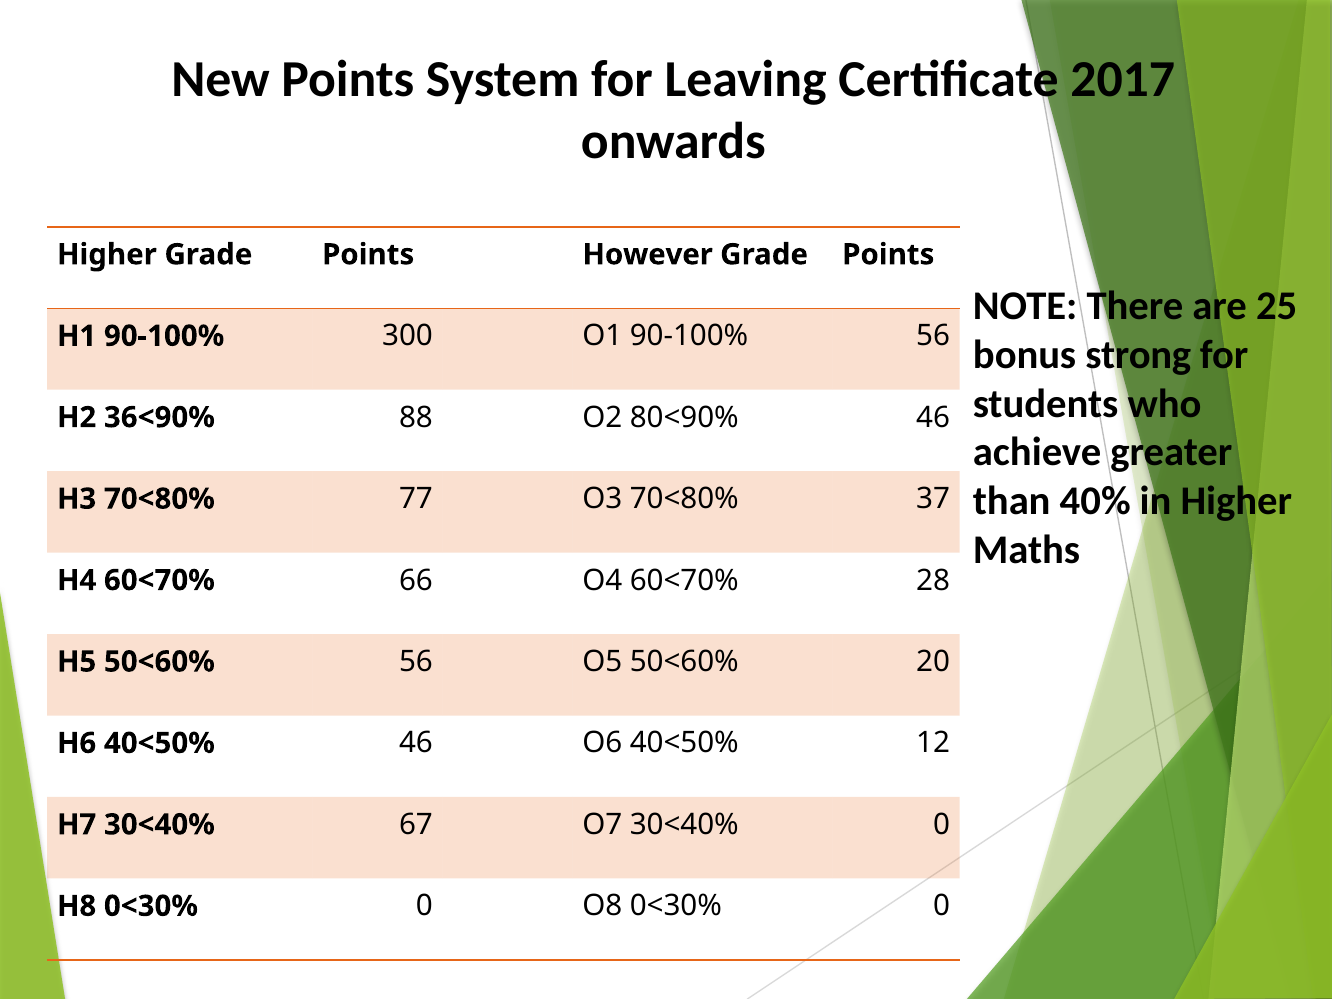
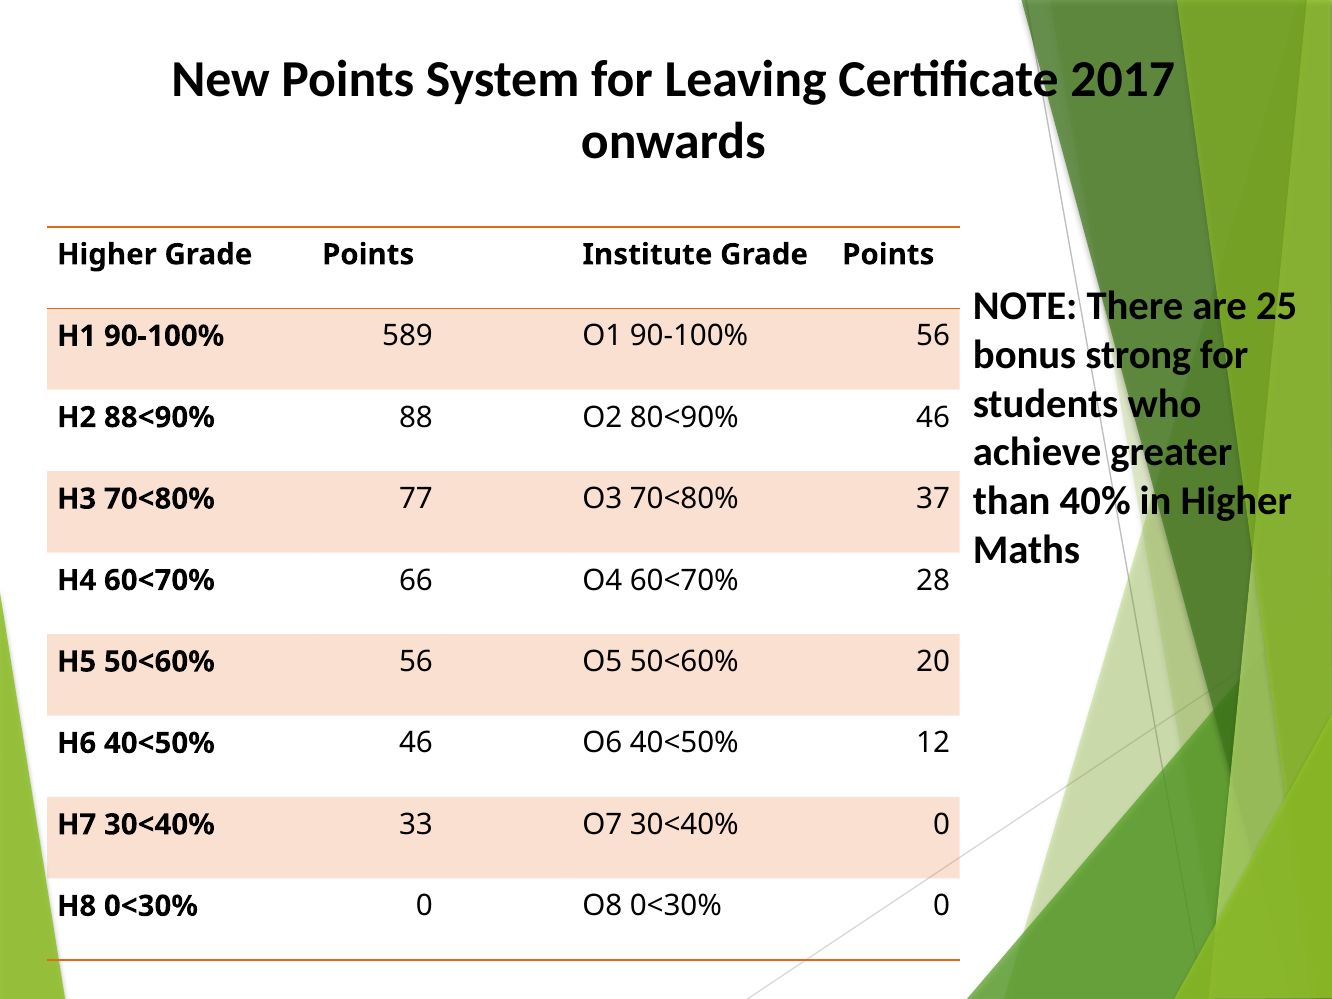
However: However -> Institute
300: 300 -> 589
36<90%: 36<90% -> 88<90%
67: 67 -> 33
